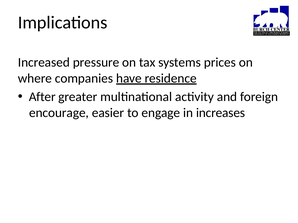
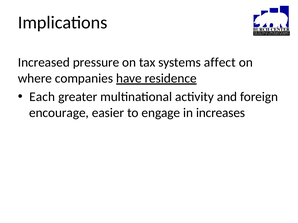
prices: prices -> affect
After: After -> Each
